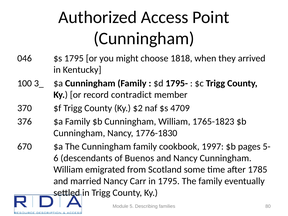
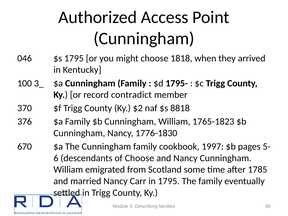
4709: 4709 -> 8818
of Buenos: Buenos -> Choose
